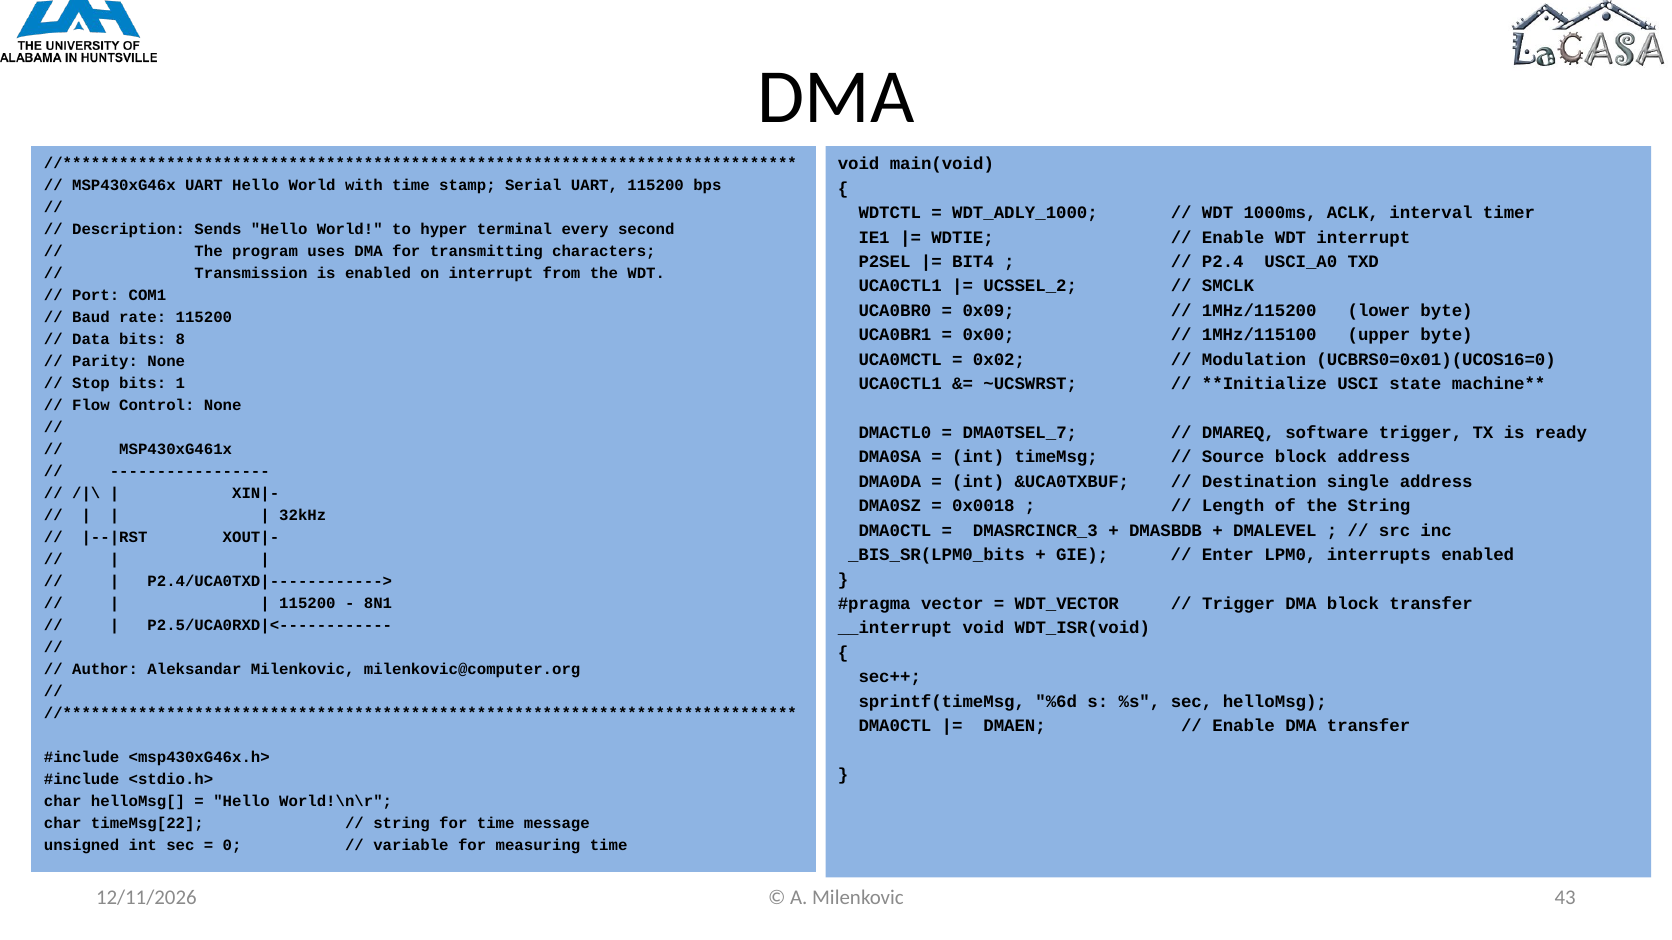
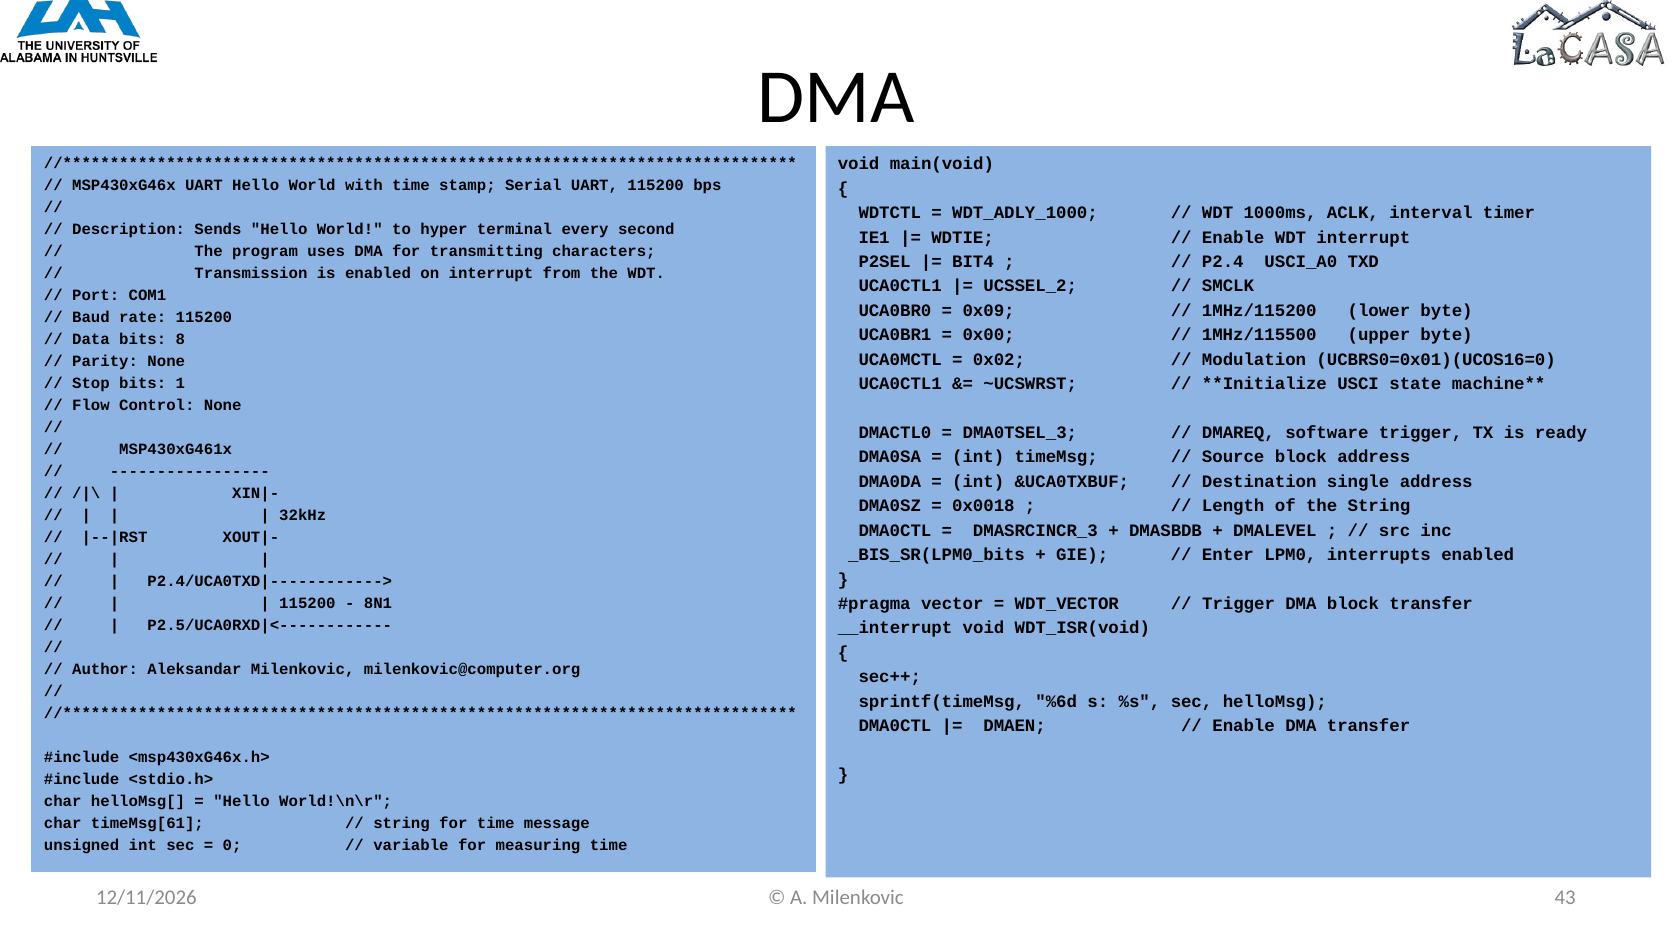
1MHz/115100: 1MHz/115100 -> 1MHz/115500
DMA0TSEL_7: DMA0TSEL_7 -> DMA0TSEL_3
timeMsg[22: timeMsg[22 -> timeMsg[61
